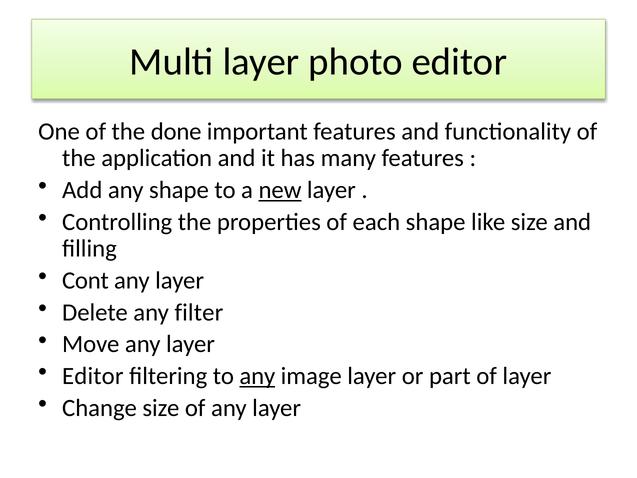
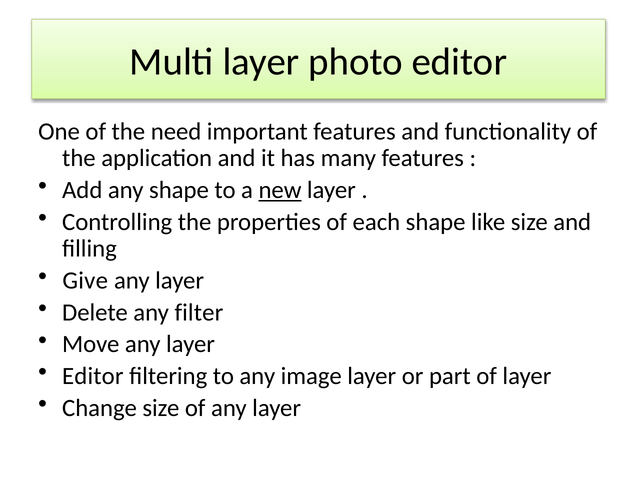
done: done -> need
Cont: Cont -> Give
any at (257, 376) underline: present -> none
